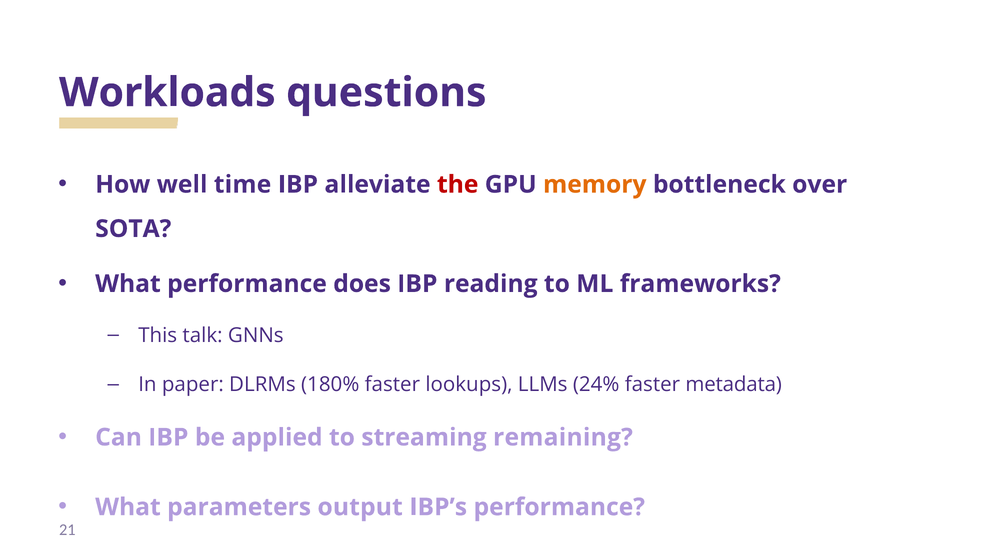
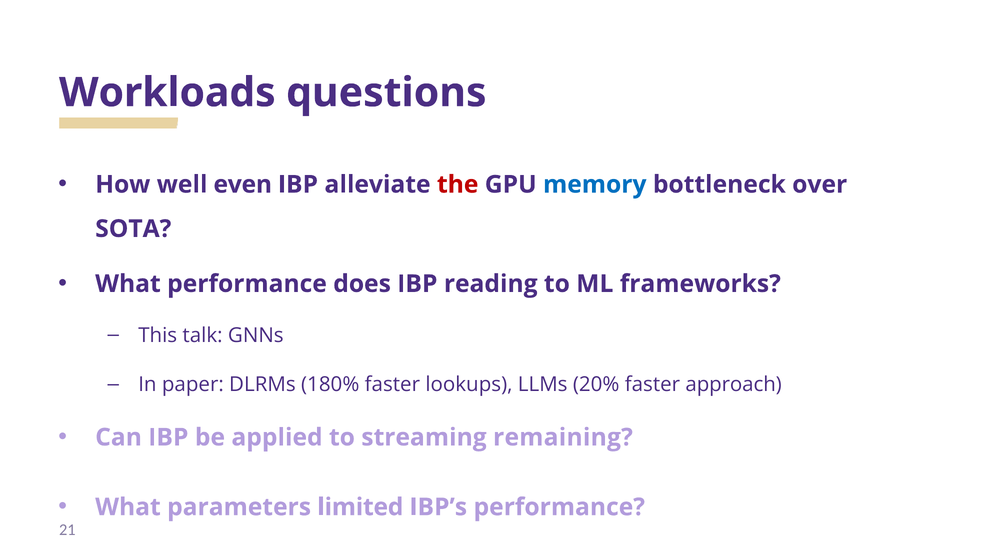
time: time -> even
memory colour: orange -> blue
24%: 24% -> 20%
metadata: metadata -> approach
output: output -> limited
